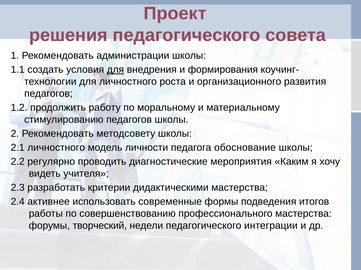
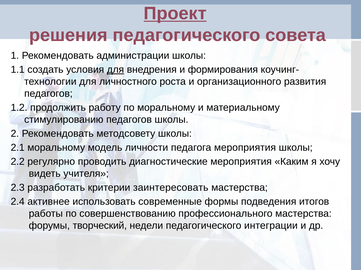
Проект underline: none -> present
2.1 личностного: личностного -> моральному
педагога обоснование: обоснование -> мероприятия
дидактическими: дидактическими -> заинтересовать
